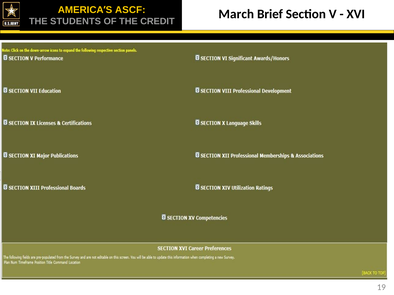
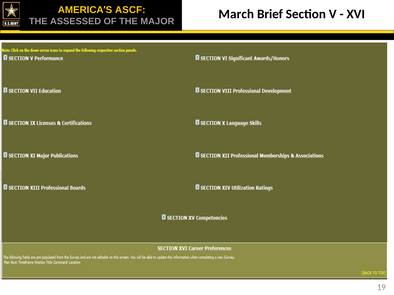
STUDENTS: STUDENTS -> ASSESSED
CREDIT: CREDIT -> MAJOR
